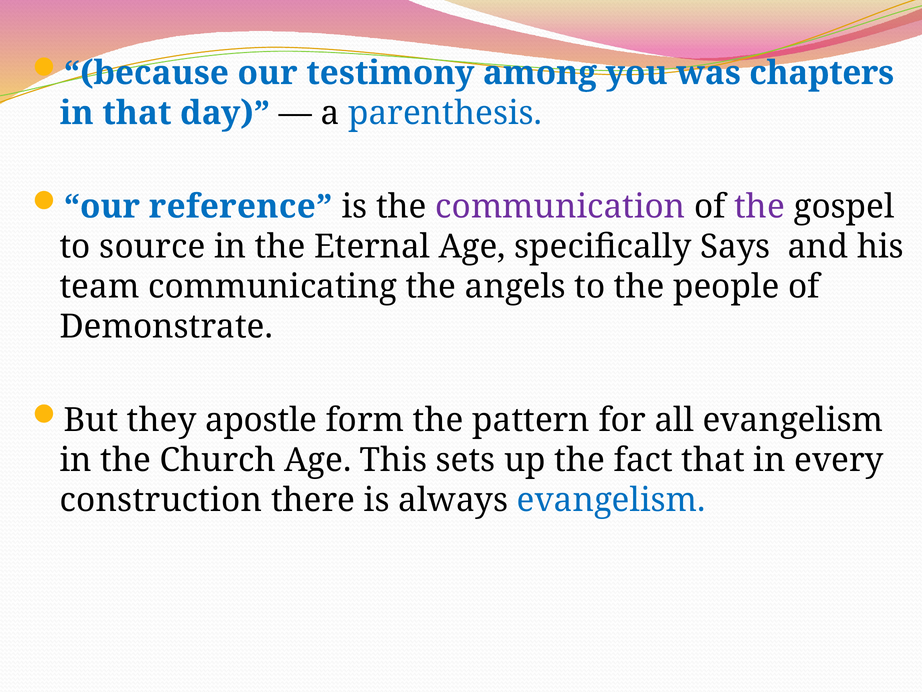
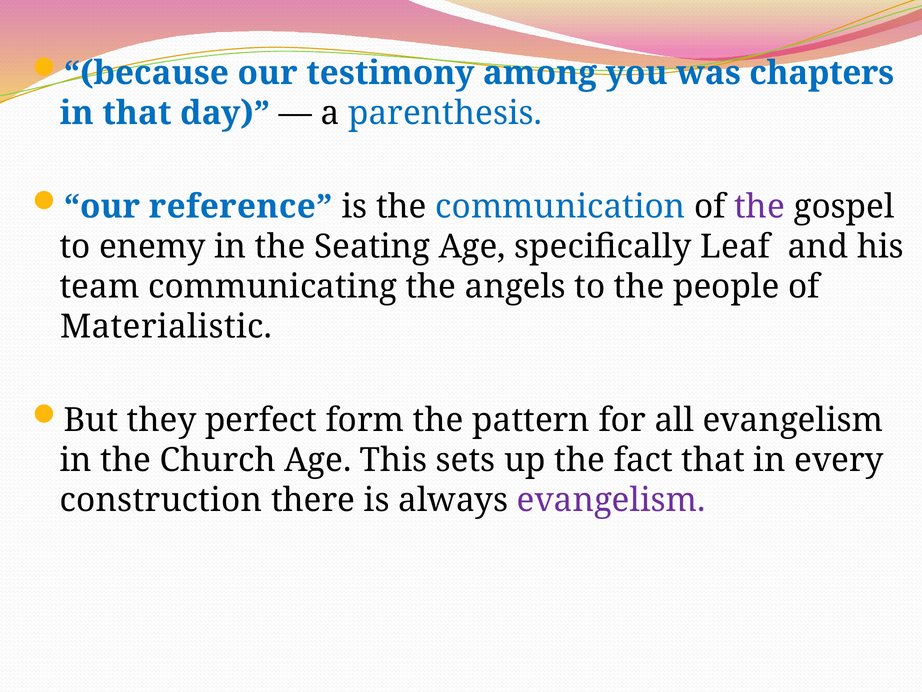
communication colour: purple -> blue
source: source -> enemy
Eternal: Eternal -> Seating
Says: Says -> Leaf
Demonstrate: Demonstrate -> Materialistic
apostle: apostle -> perfect
evangelism at (611, 500) colour: blue -> purple
